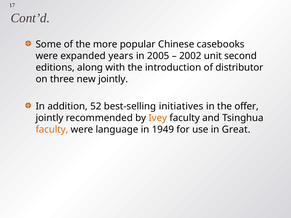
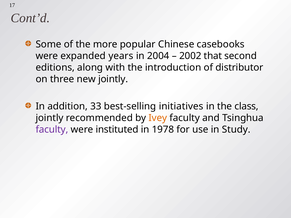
2005: 2005 -> 2004
unit: unit -> that
52: 52 -> 33
offer: offer -> class
faculty at (52, 130) colour: orange -> purple
language: language -> instituted
1949: 1949 -> 1978
Great: Great -> Study
